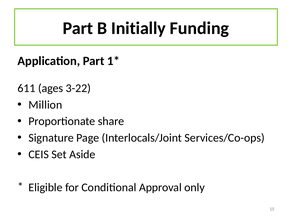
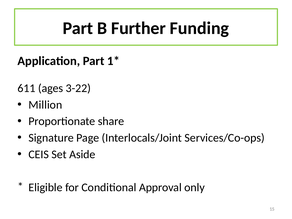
Initially: Initially -> Further
